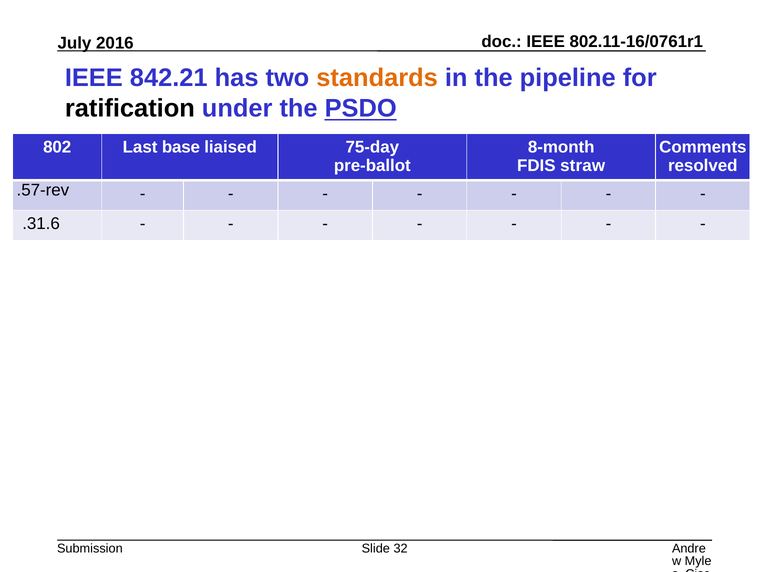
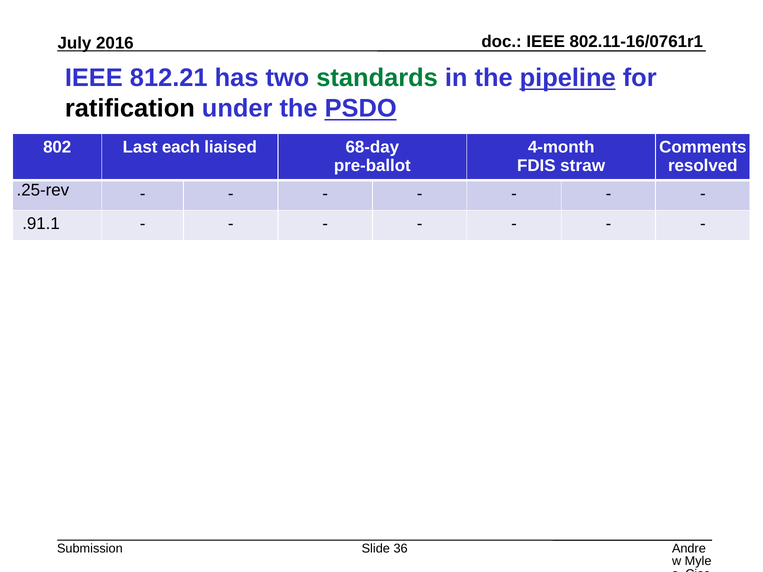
842.21: 842.21 -> 812.21
standards colour: orange -> green
pipeline underline: none -> present
base: base -> each
75-day: 75-day -> 68-day
8-month: 8-month -> 4-month
.57-rev: .57-rev -> .25-rev
.31.6: .31.6 -> .91.1
32: 32 -> 36
